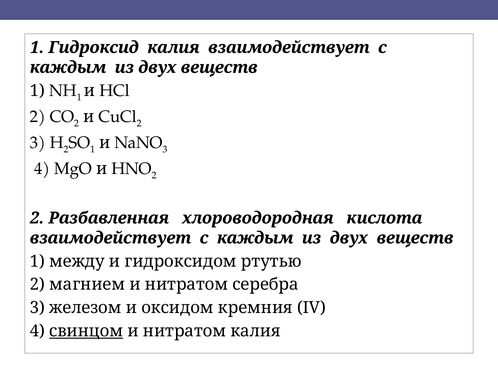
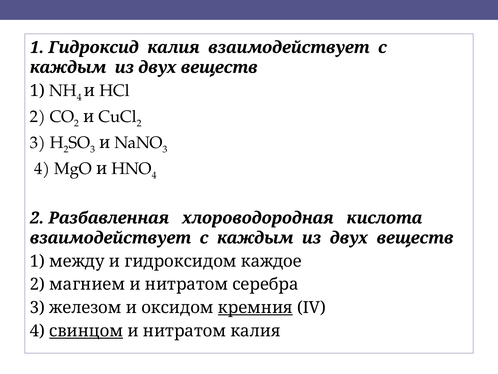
1 at (79, 97): 1 -> 4
1 at (93, 149): 1 -> 3
2 at (154, 175): 2 -> 4
ртутью: ртутью -> каждое
кремния underline: none -> present
